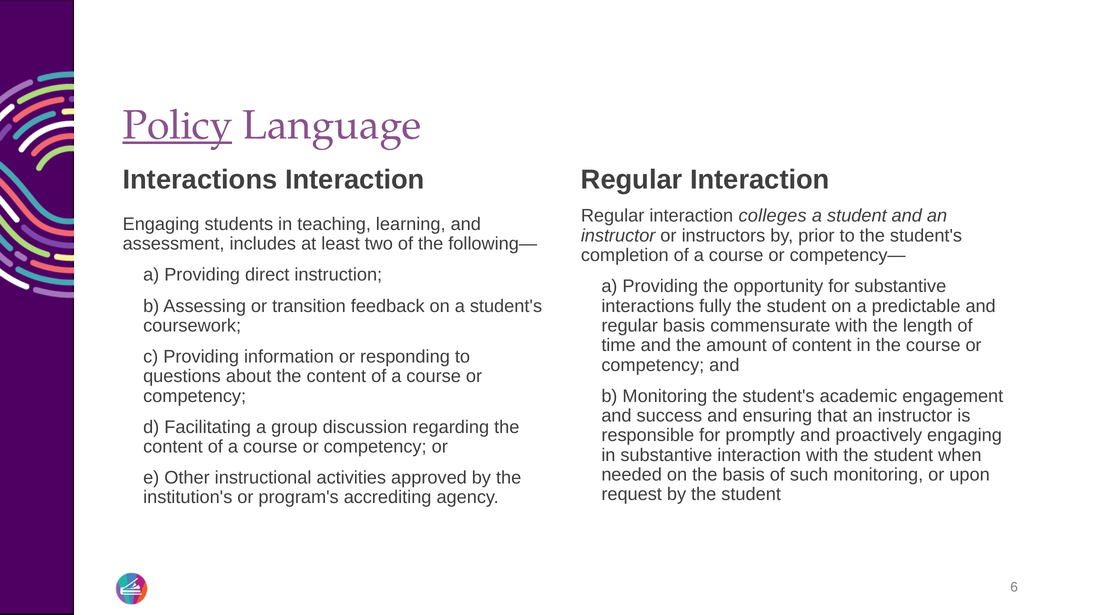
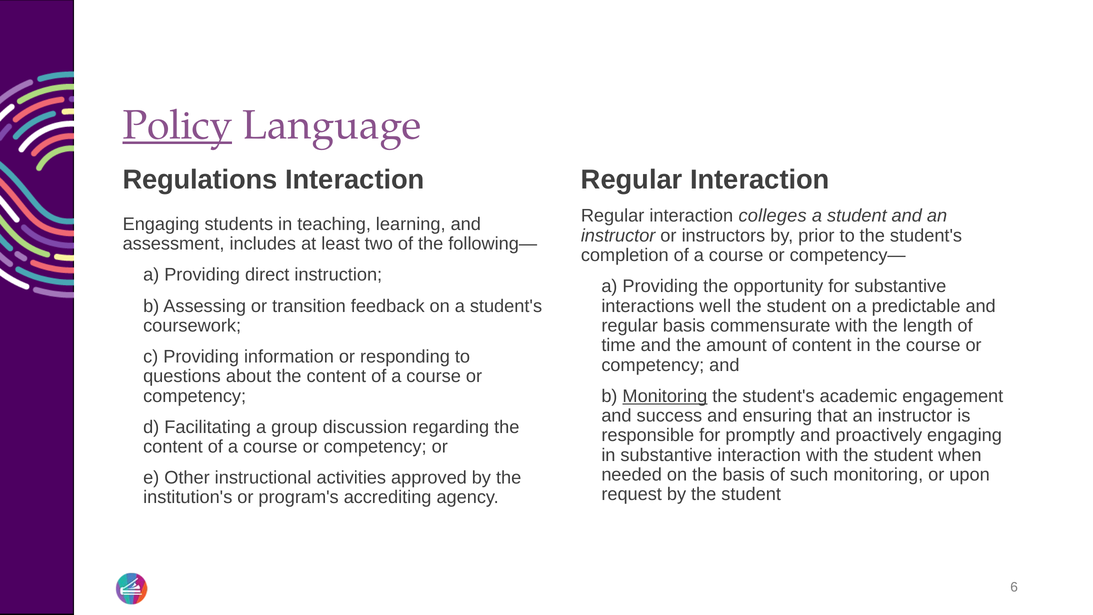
Interactions at (200, 180): Interactions -> Regulations
fully: fully -> well
Monitoring at (665, 396) underline: none -> present
